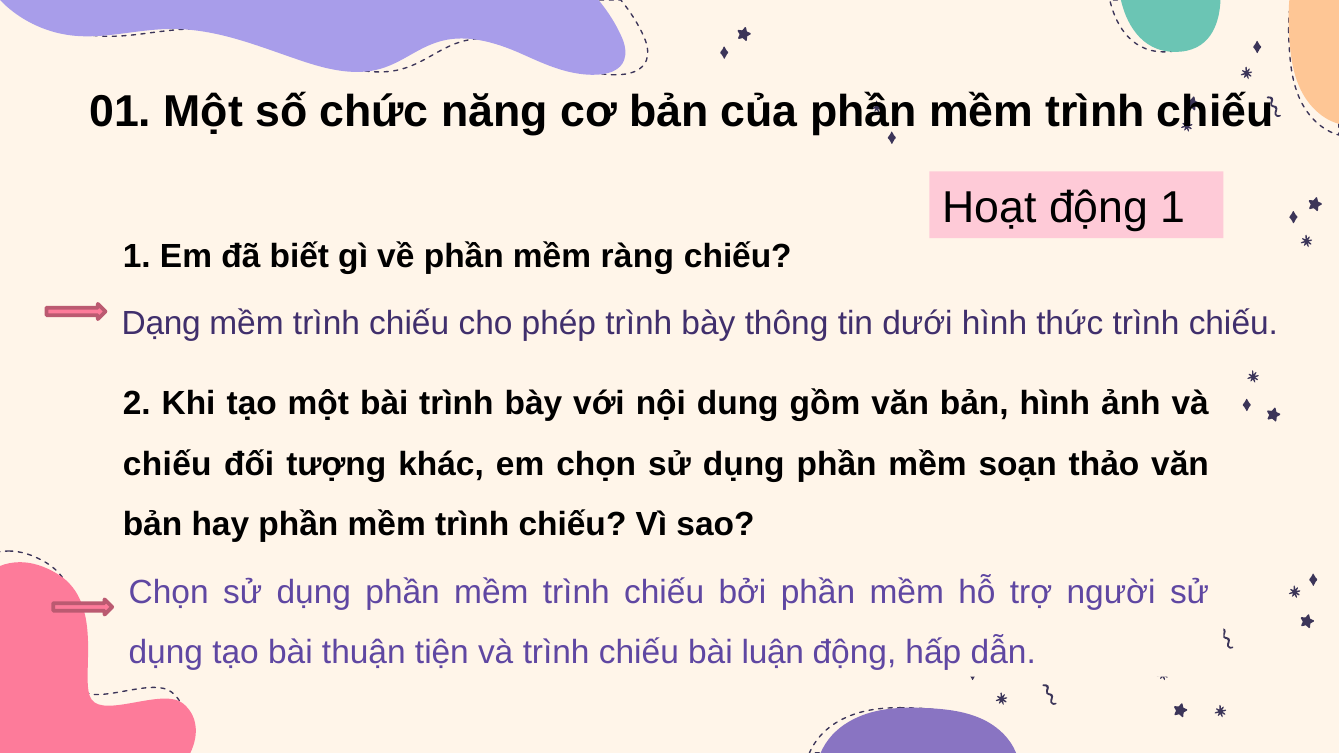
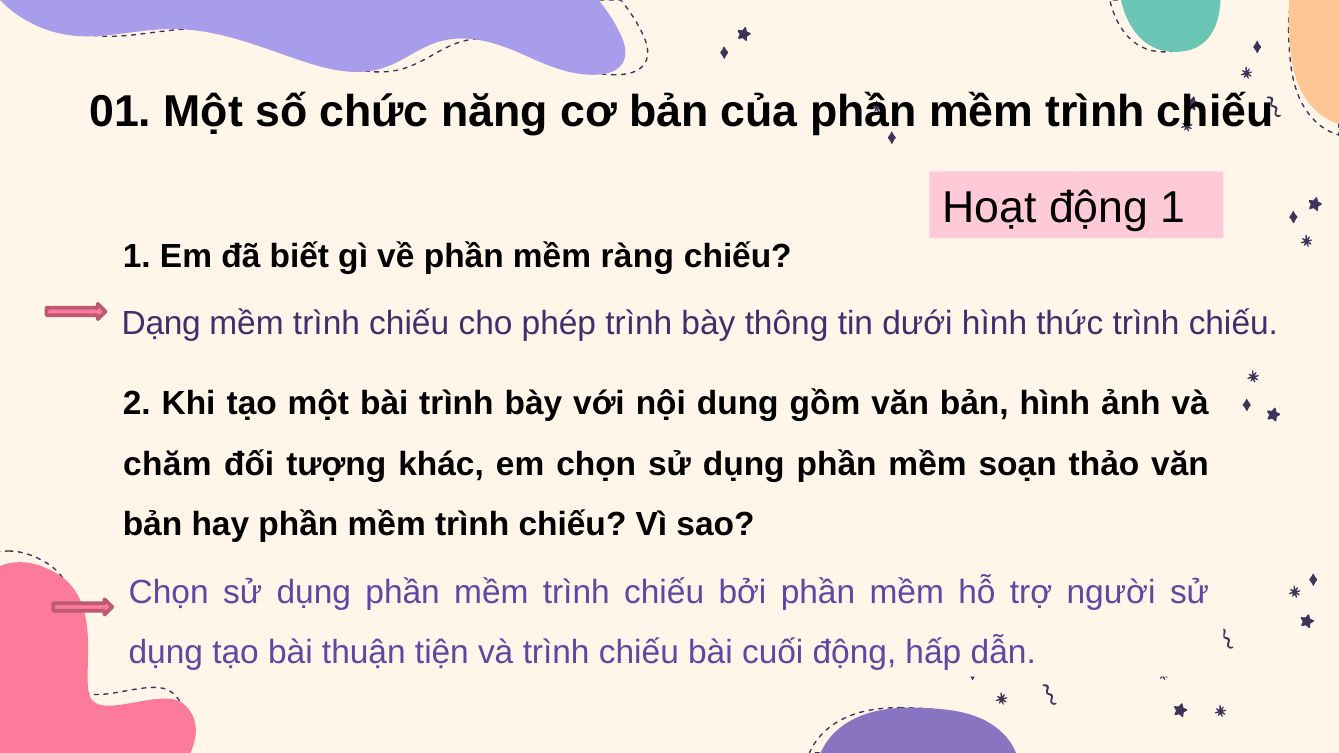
chiếu at (167, 464): chiếu -> chăm
luận: luận -> cuối
